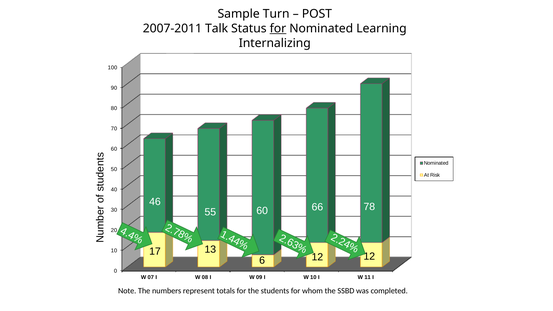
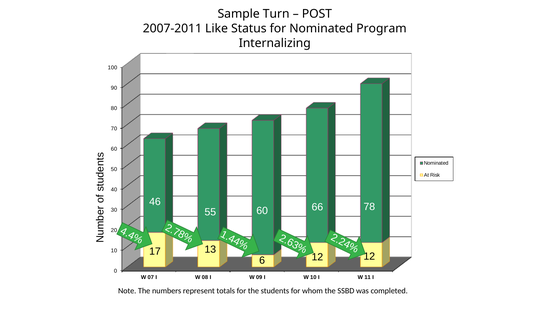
Talk: Talk -> Like
for at (278, 29) underline: present -> none
Learning: Learning -> Program
